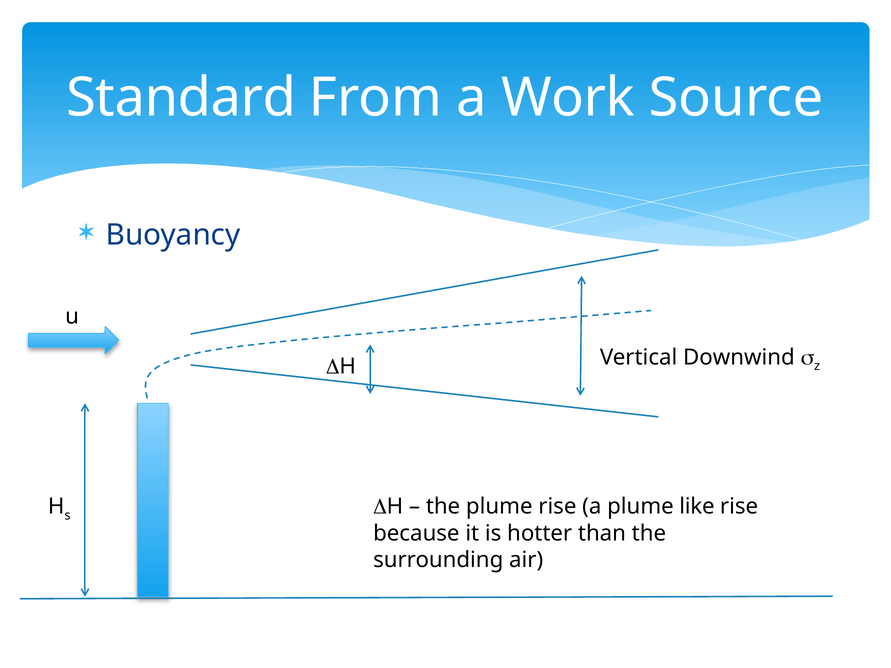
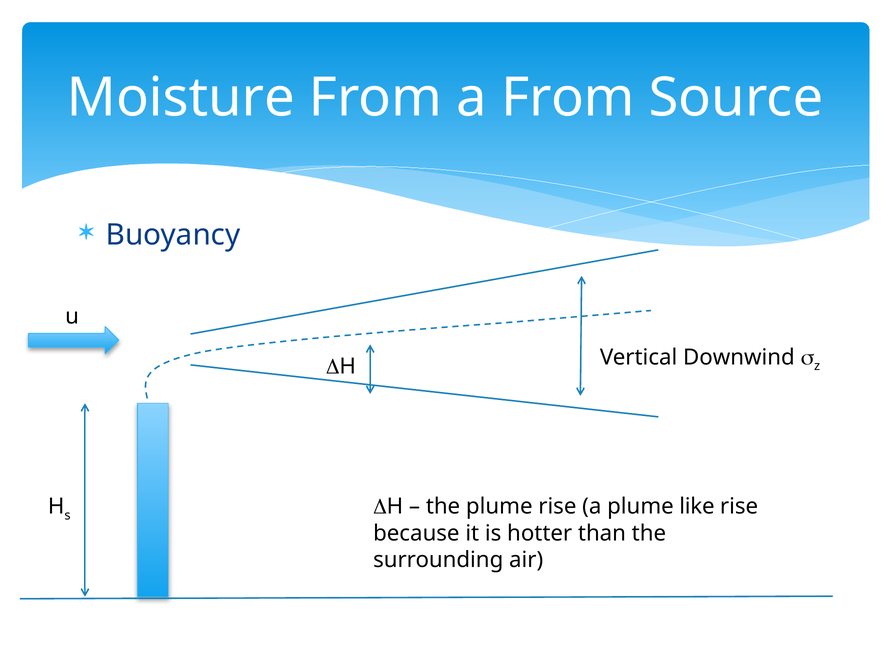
Standard: Standard -> Moisture
a Work: Work -> From
